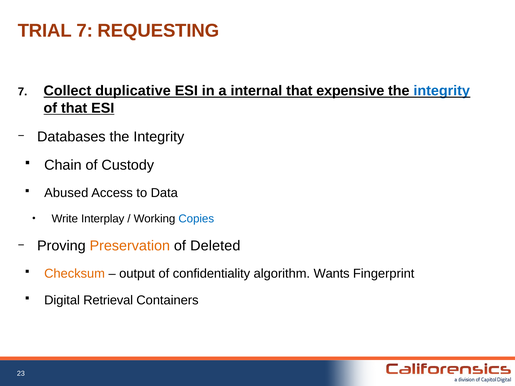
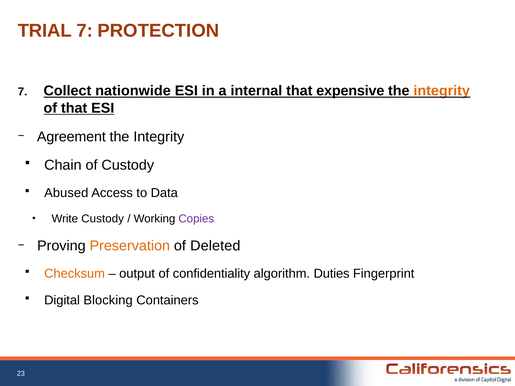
REQUESTING: REQUESTING -> PROTECTION
duplicative: duplicative -> nationwide
integrity at (442, 91) colour: blue -> orange
Databases: Databases -> Agreement
Write Interplay: Interplay -> Custody
Copies colour: blue -> purple
Wants: Wants -> Duties
Retrieval: Retrieval -> Blocking
